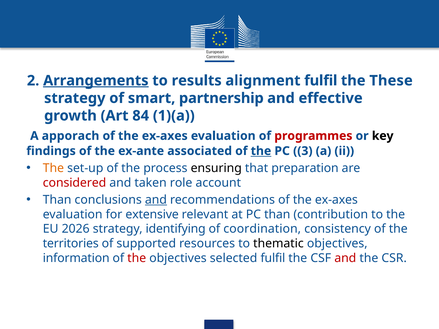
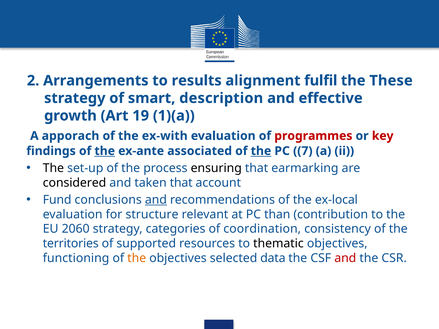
Arrangements underline: present -> none
partnership: partnership -> description
84: 84 -> 19
ex-axes at (165, 136): ex-axes -> ex-with
key colour: black -> red
the at (105, 151) underline: none -> present
3: 3 -> 7
The at (53, 168) colour: orange -> black
preparation: preparation -> earmarking
considered colour: red -> black
taken role: role -> that
Than at (57, 200): Than -> Fund
recommendations of the ex-axes: ex-axes -> ex-local
extensive: extensive -> structure
2026: 2026 -> 2060
identifying: identifying -> categories
information: information -> functioning
the at (137, 258) colour: red -> orange
selected fulfil: fulfil -> data
